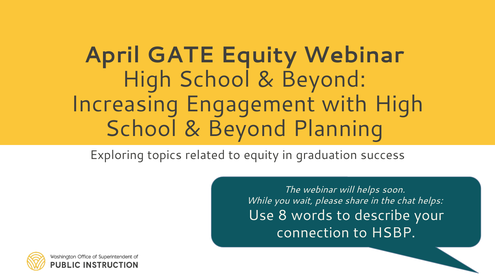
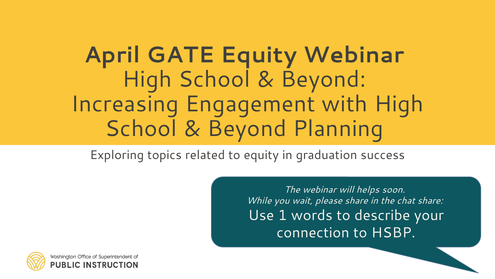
chat helps: helps -> share
8: 8 -> 1
